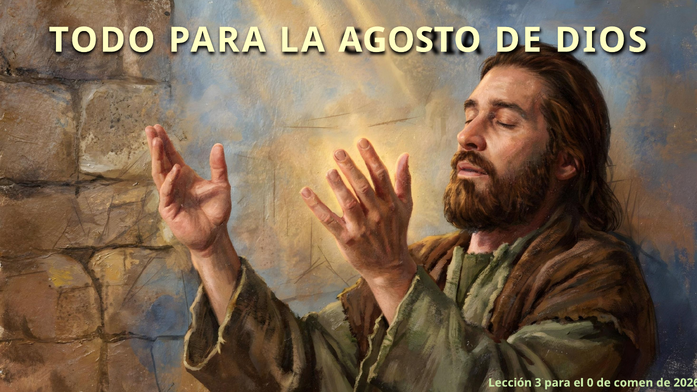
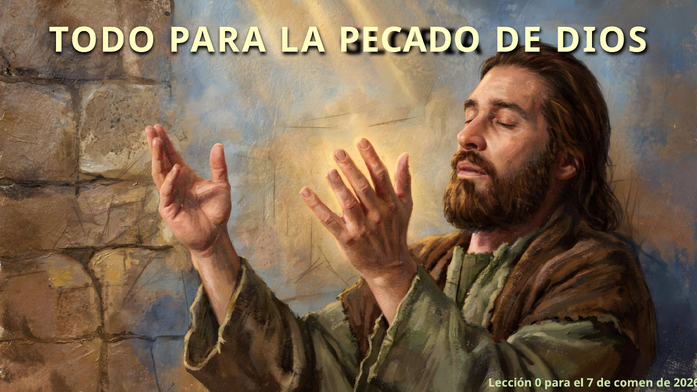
AGOSTO: AGOSTO -> PECADO
3: 3 -> 0
0: 0 -> 7
